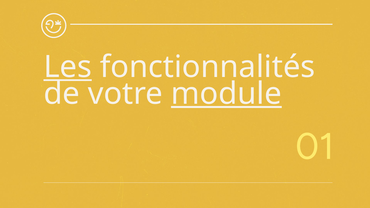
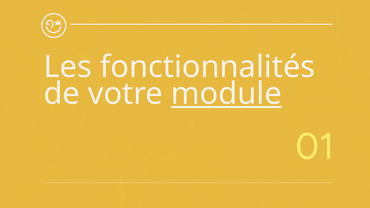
Les underline: present -> none
